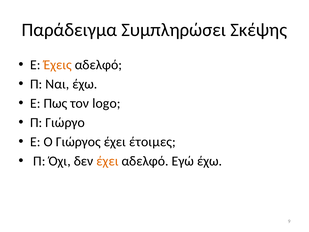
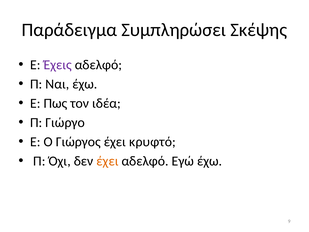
Έχεις colour: orange -> purple
logo: logo -> ιδέα
έτοιμες: έτοιμες -> κρυφτό
